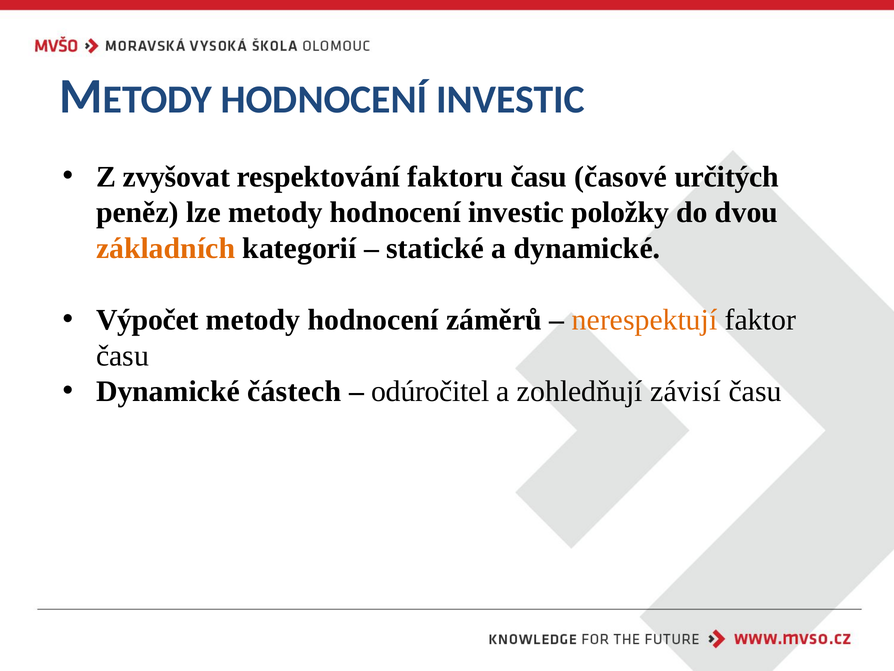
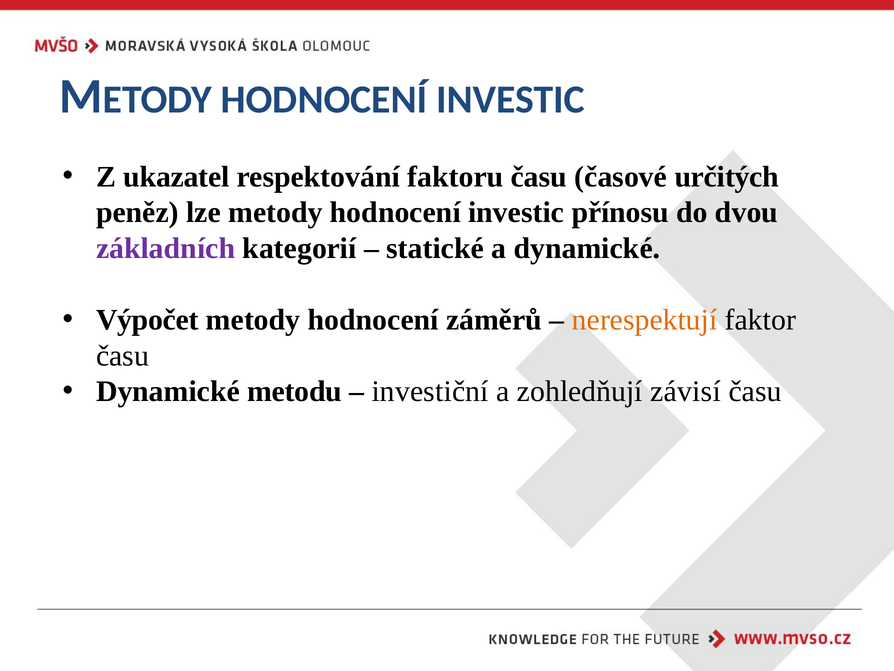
zvyšovat: zvyšovat -> ukazatel
položky: položky -> přínosu
základních colour: orange -> purple
částech: částech -> metodu
odúročitel: odúročitel -> investiční
